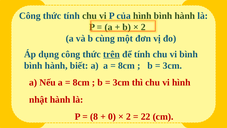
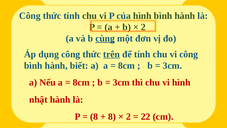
cùng underline: none -> present
vi bình: bình -> công
0 at (112, 116): 0 -> 8
